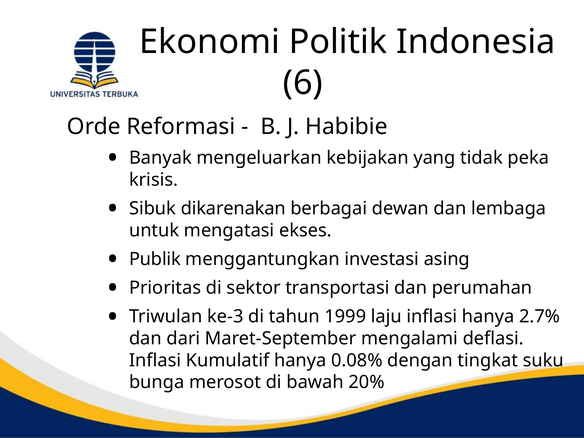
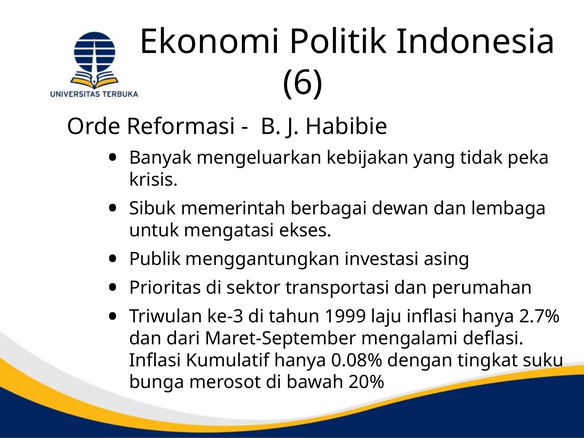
dikarenakan: dikarenakan -> memerintah
